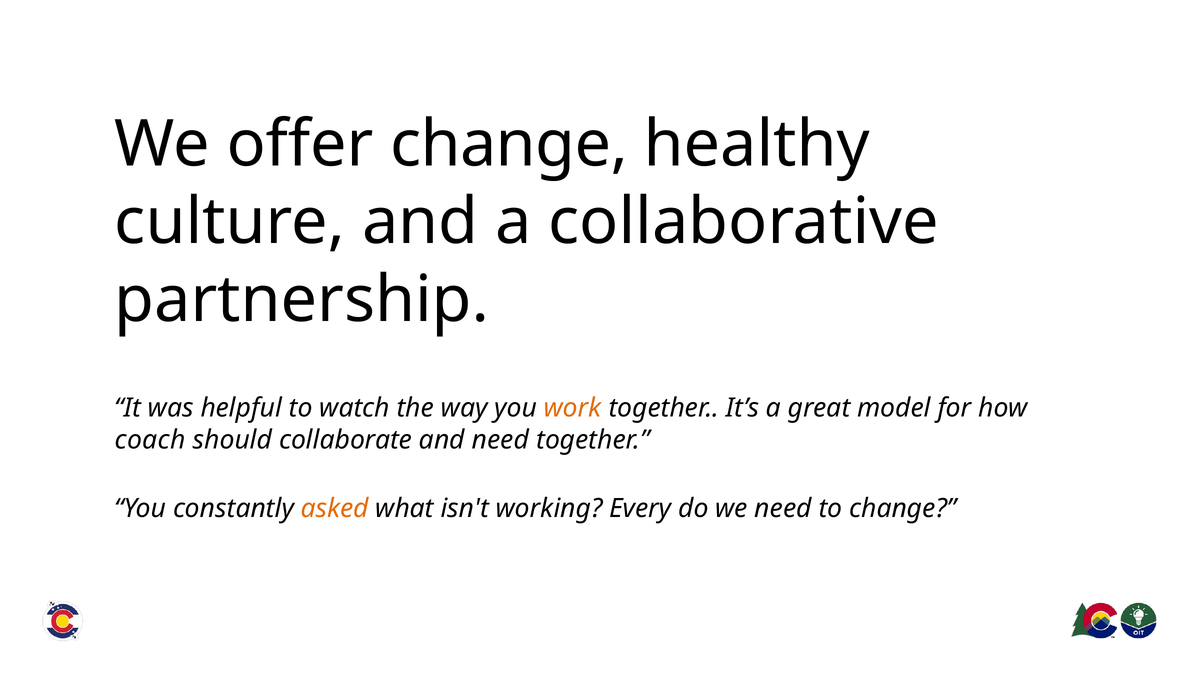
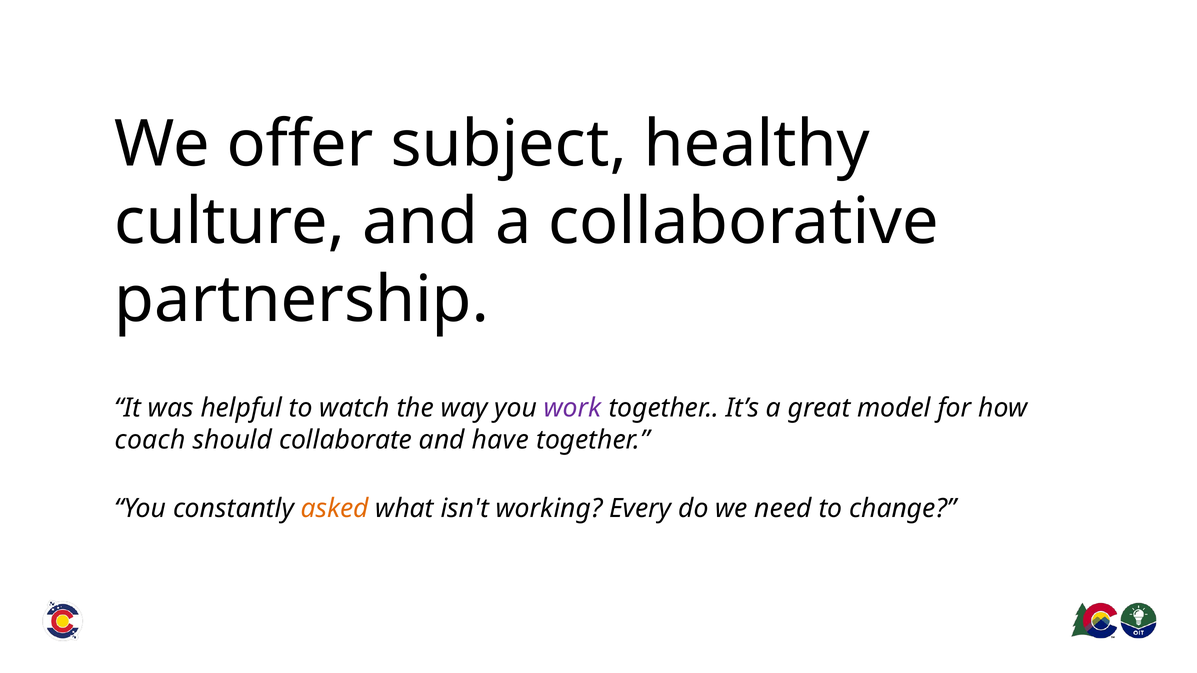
offer change: change -> subject
work colour: orange -> purple
and need: need -> have
